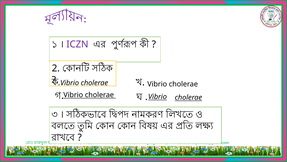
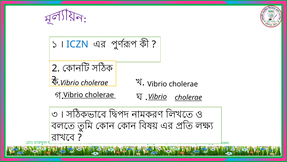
ICZN colour: purple -> blue
